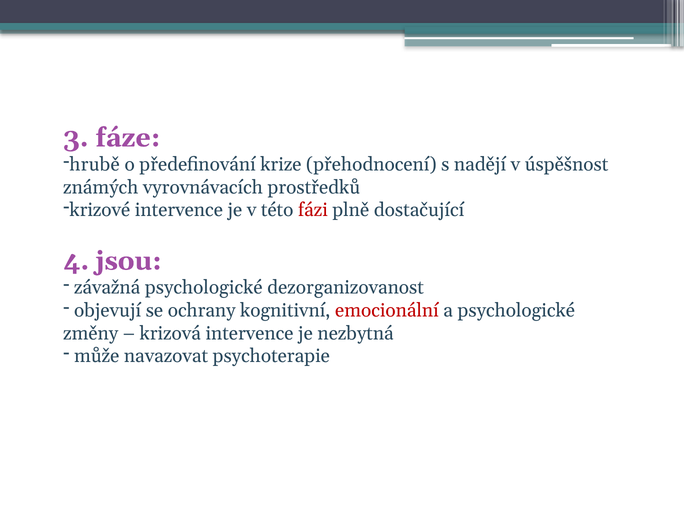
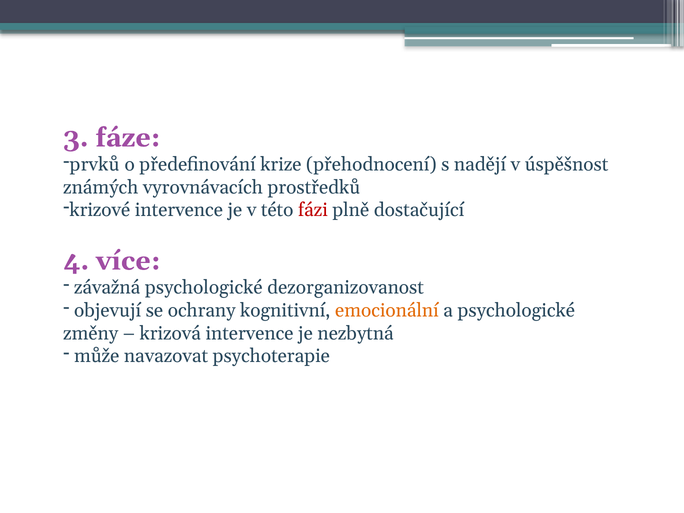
hrubě: hrubě -> prvků
jsou: jsou -> více
emocionální colour: red -> orange
